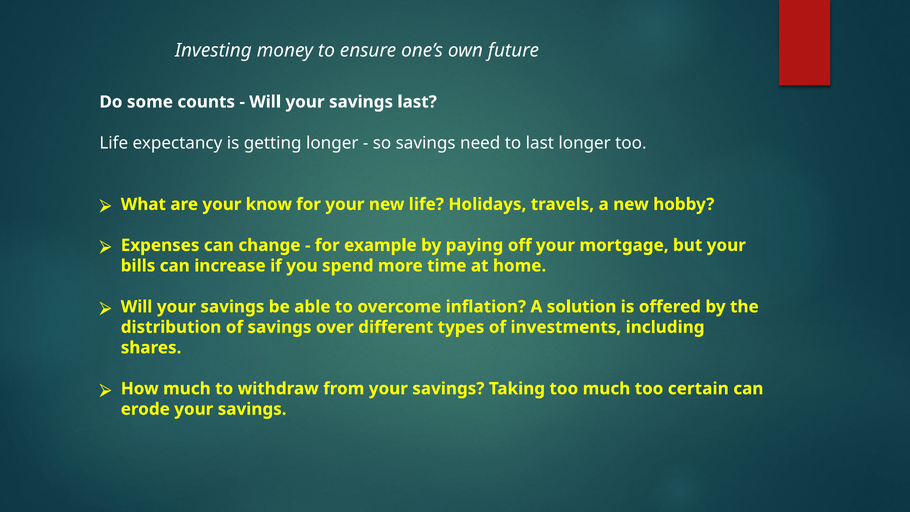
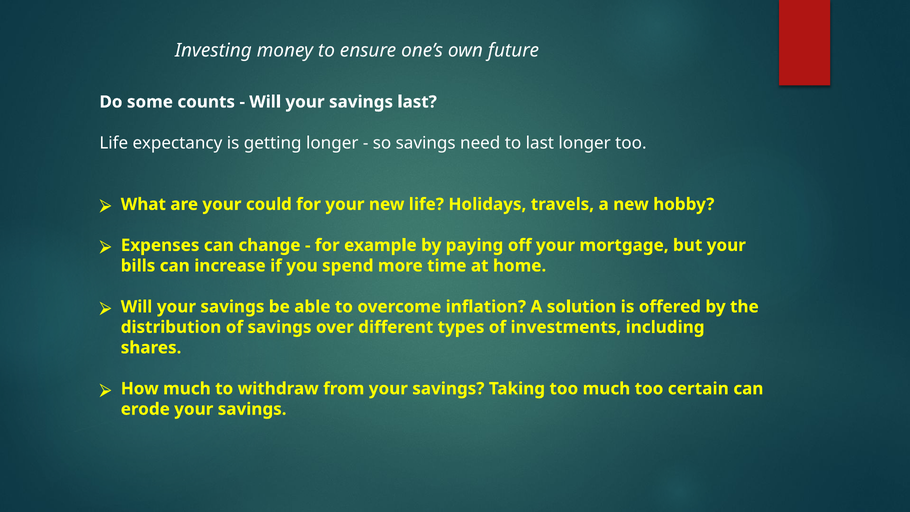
know: know -> could
